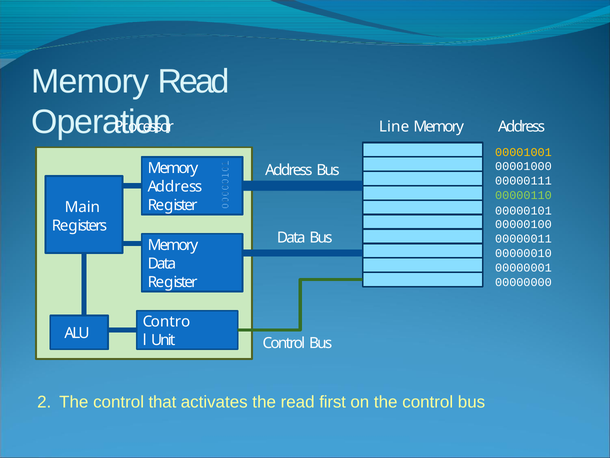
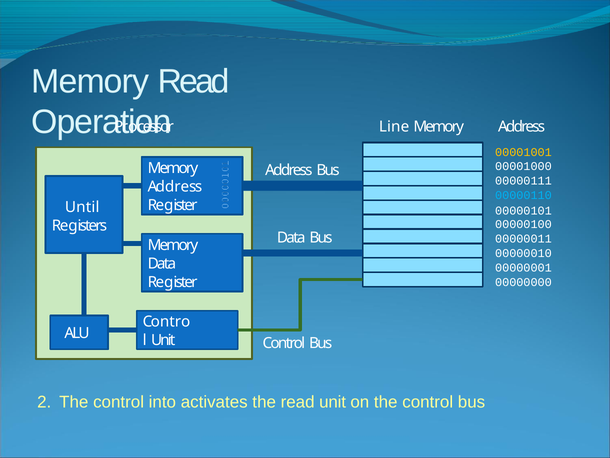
00000110 colour: light green -> light blue
Main: Main -> Until
that: that -> into
read first: first -> unit
